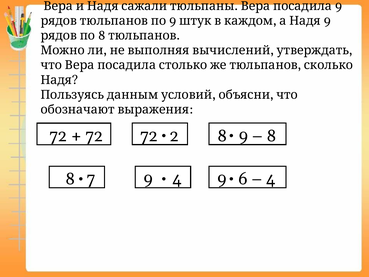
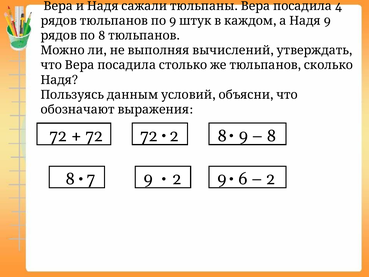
9 at (339, 6): 9 -> 4
9 4: 4 -> 2
4 at (271, 179): 4 -> 2
